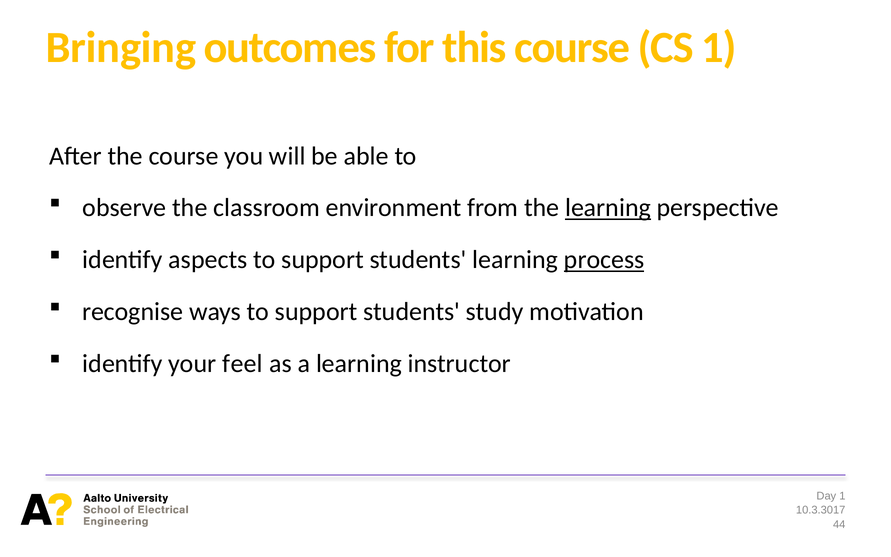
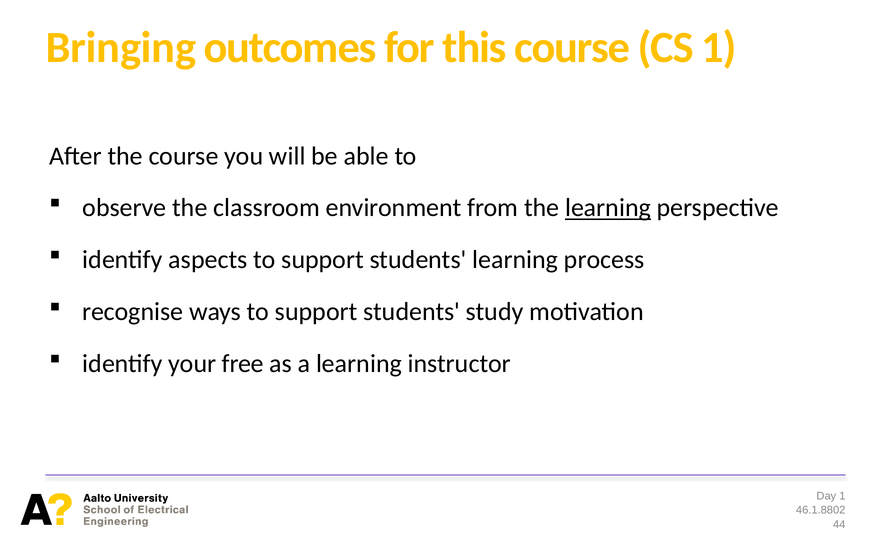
process underline: present -> none
feel: feel -> free
10.3.3017: 10.3.3017 -> 46.1.8802
